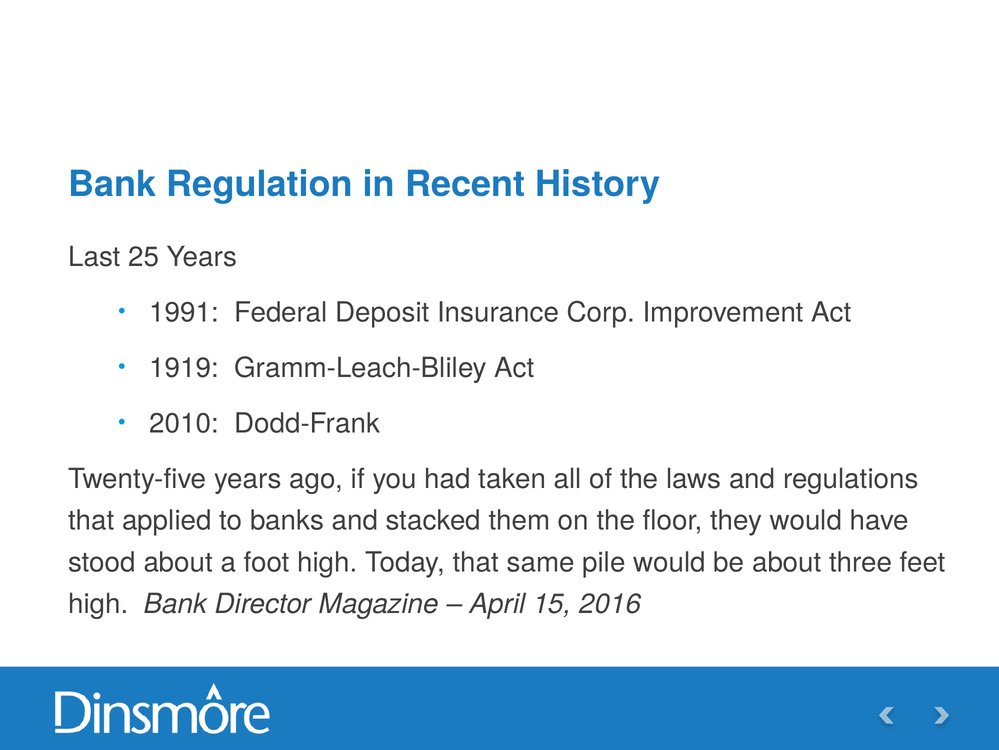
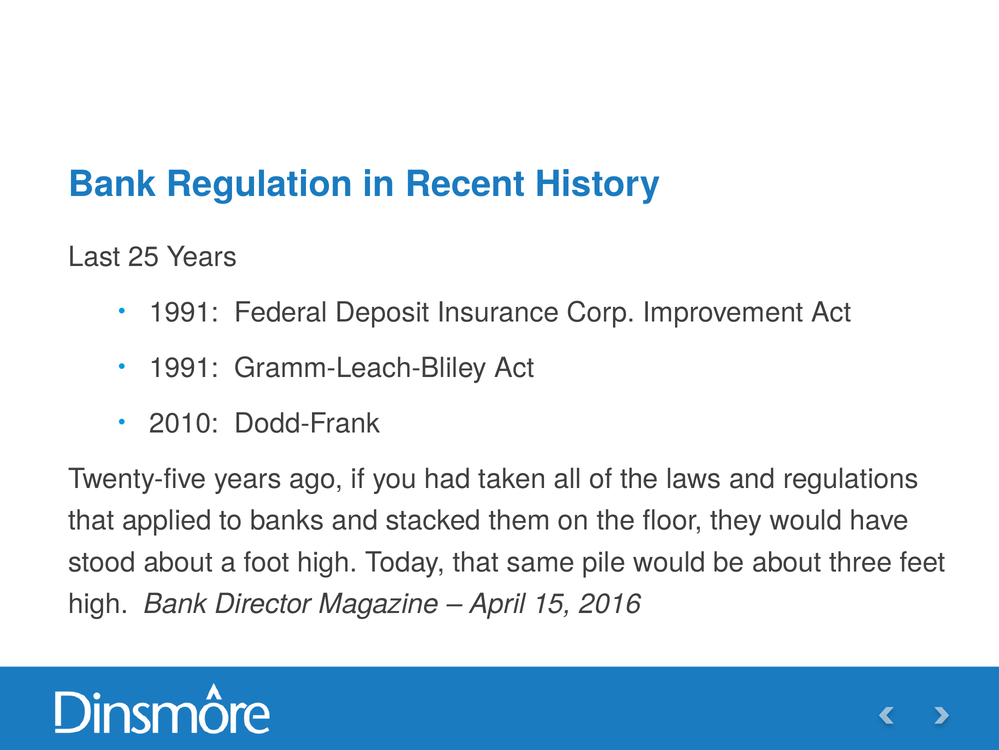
1919 at (184, 368): 1919 -> 1991
